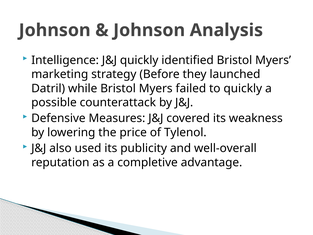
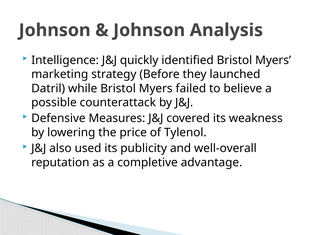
to quickly: quickly -> believe
